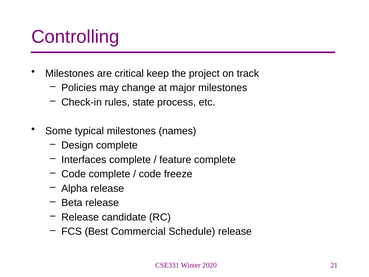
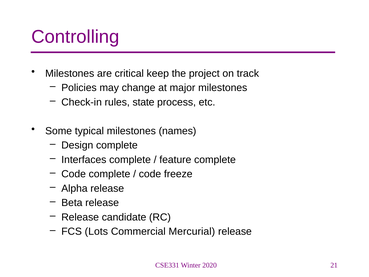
Best: Best -> Lots
Schedule: Schedule -> Mercurial
